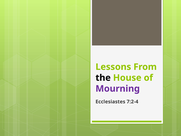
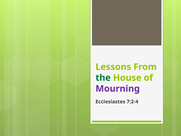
the colour: black -> green
